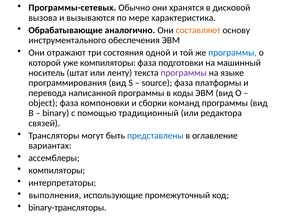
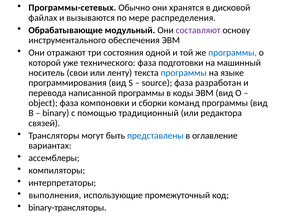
вызова: вызова -> файлах
характеристика: характеристика -> распределения
аналогично: аналогично -> модульный
составляют colour: orange -> purple
уже компиляторы: компиляторы -> технического
штат: штат -> свои
программы at (184, 73) colour: purple -> blue
платформы: платформы -> разработан
